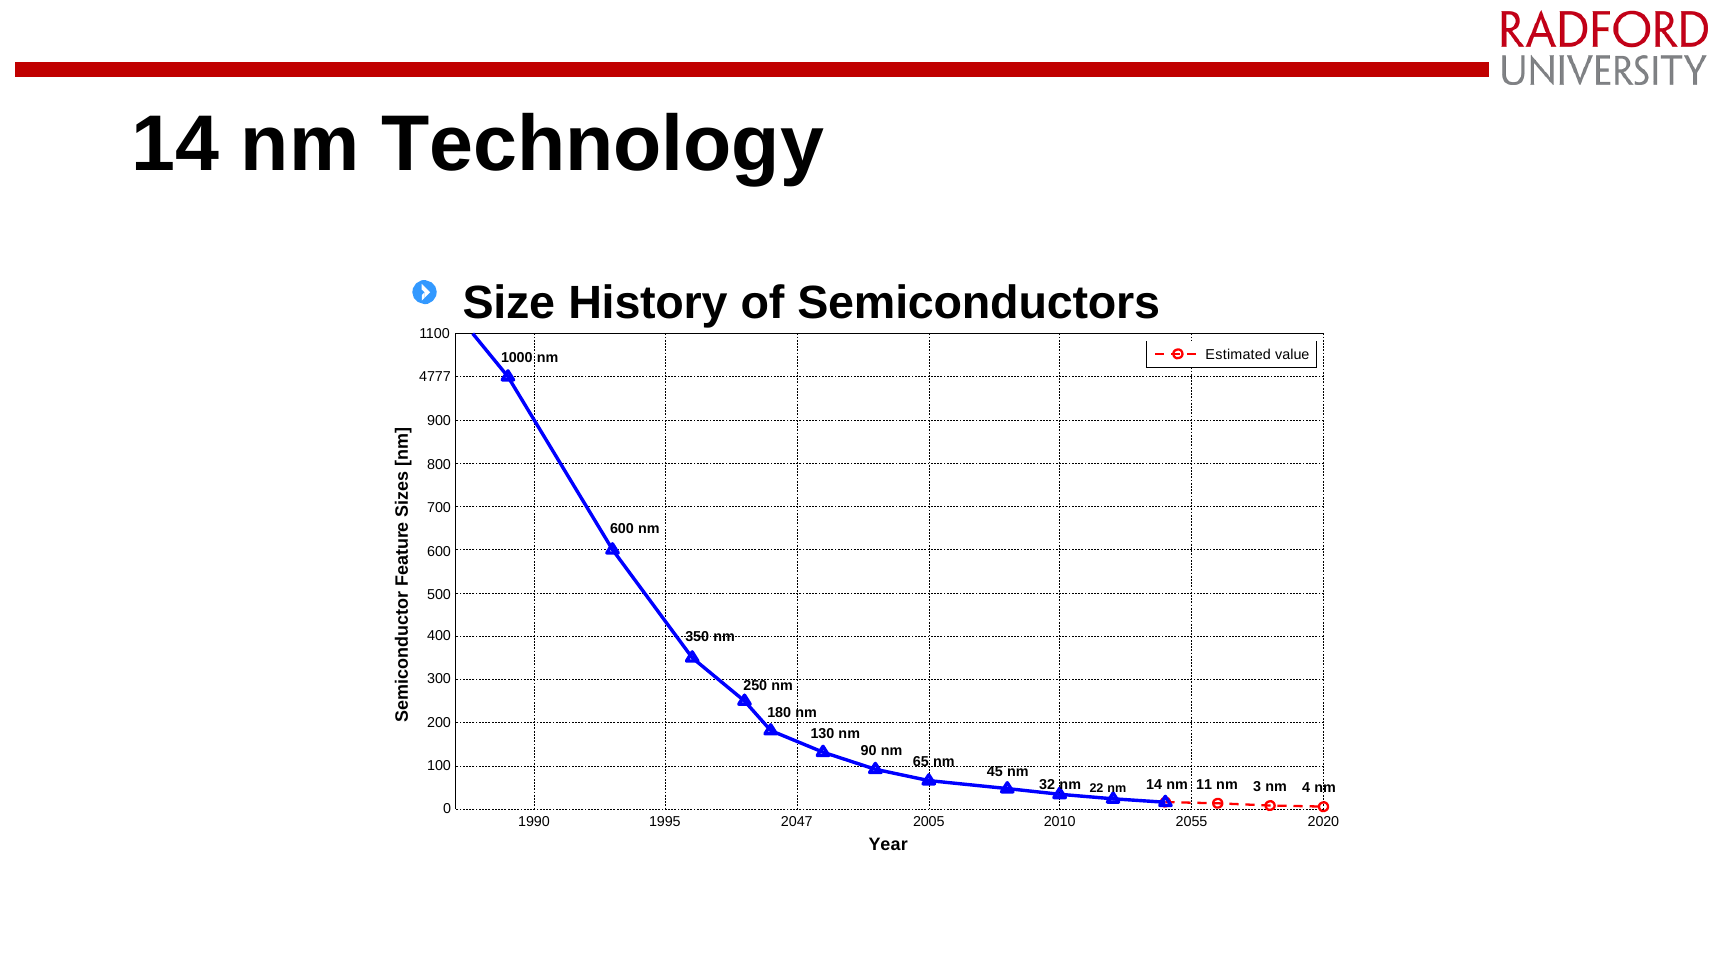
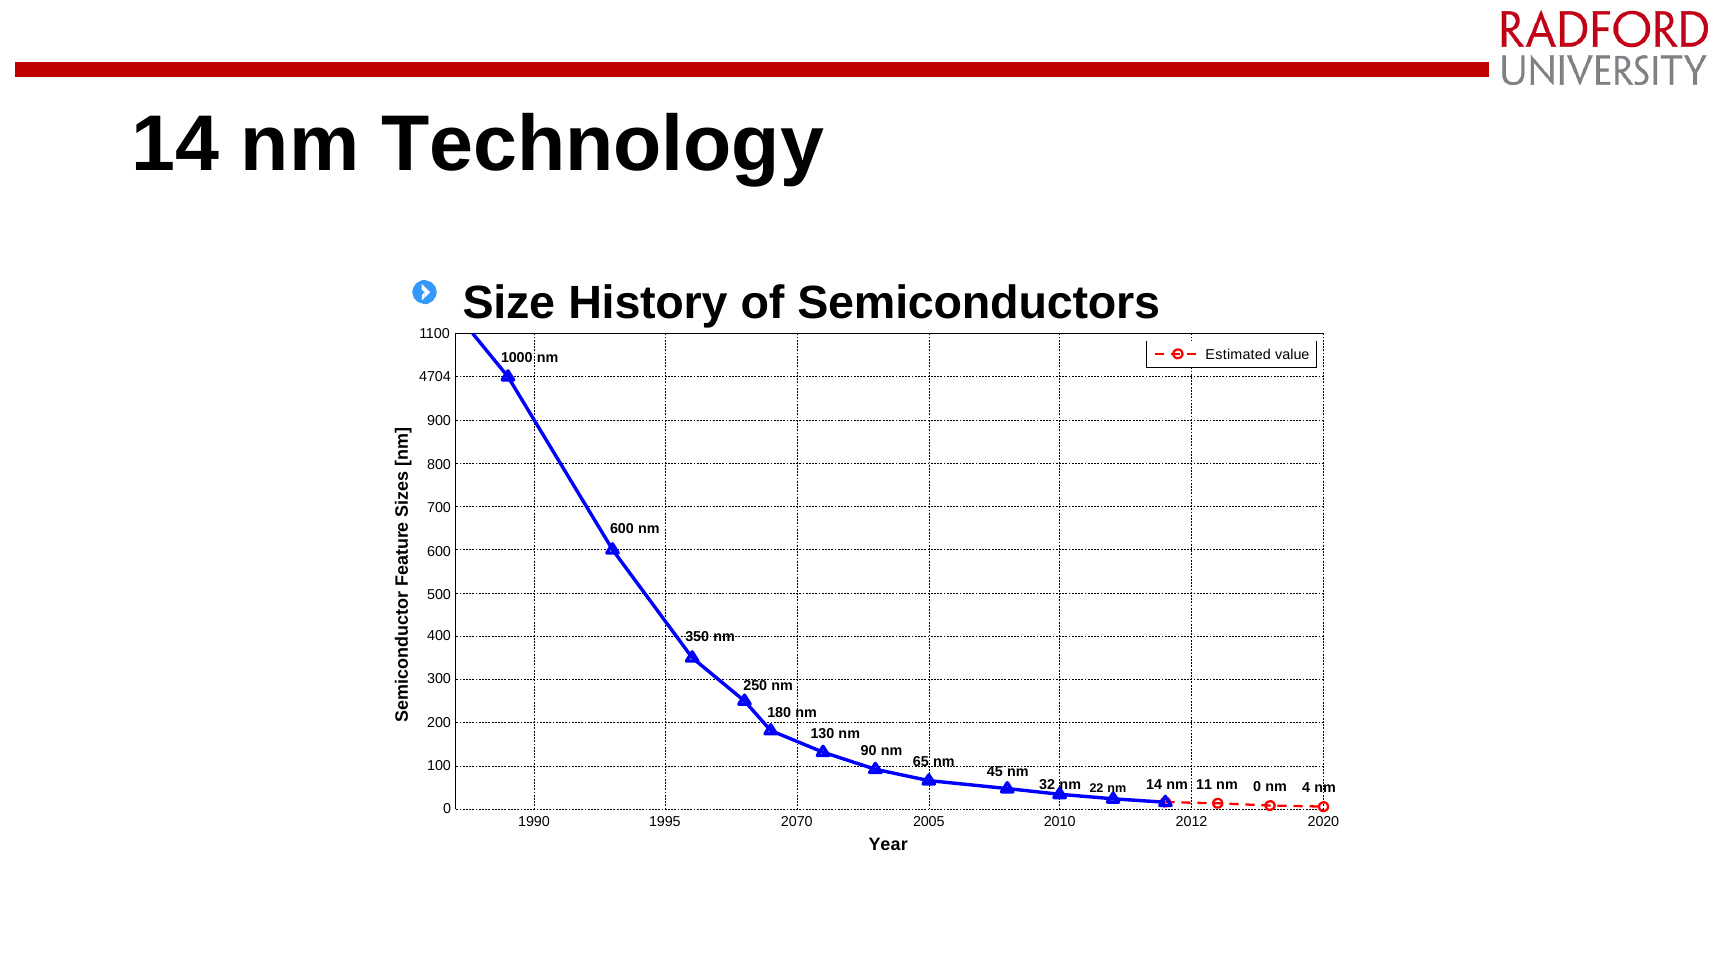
4777: 4777 -> 4704
nm 3: 3 -> 0
2047: 2047 -> 2070
2055: 2055 -> 2012
